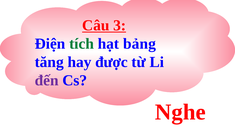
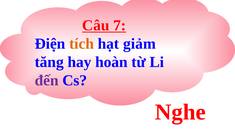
3: 3 -> 7
tích colour: green -> orange
bảng: bảng -> giảm
được: được -> hoàn
